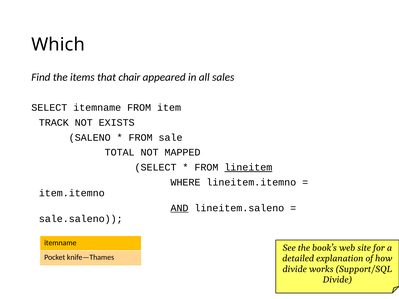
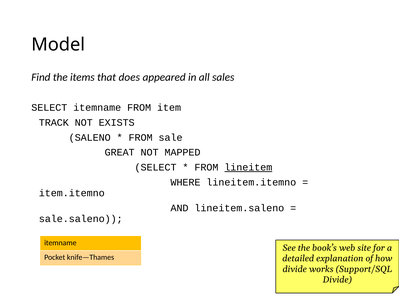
Which: Which -> Model
chair: chair -> does
TOTAL: TOTAL -> GREAT
AND underline: present -> none
